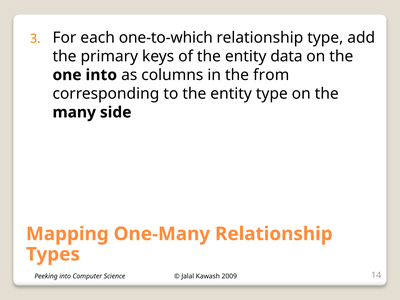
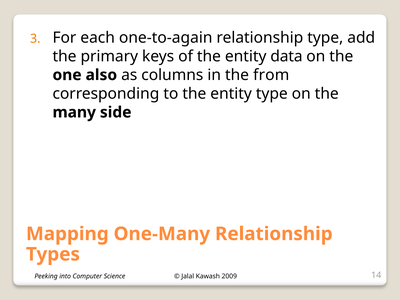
one-to-which: one-to-which -> one-to-again
one into: into -> also
